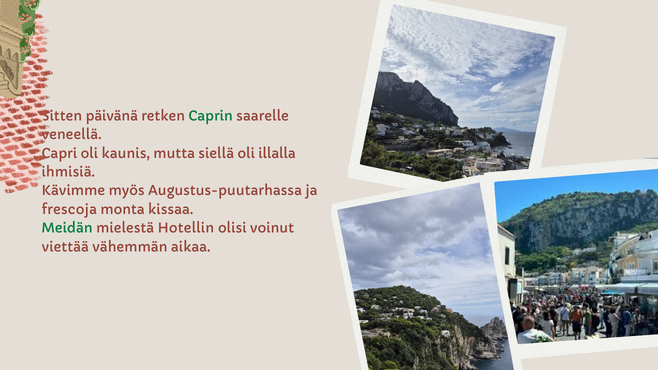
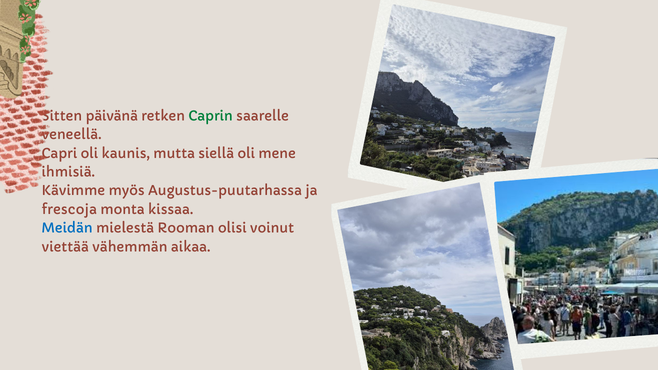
illalla: illalla -> mene
Meidän colour: green -> blue
Hotellin: Hotellin -> Rooman
